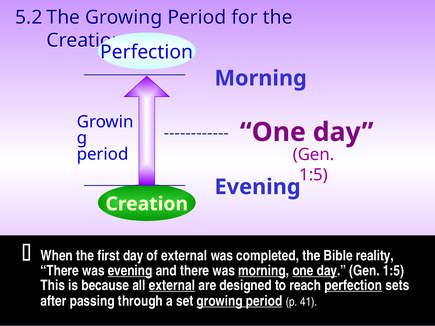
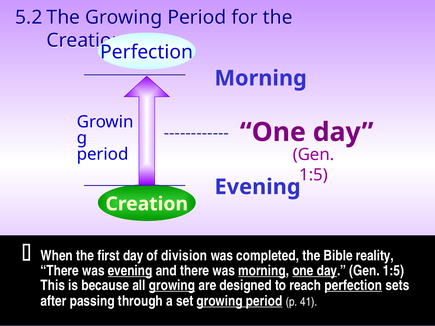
of external: external -> division
all external: external -> growing
